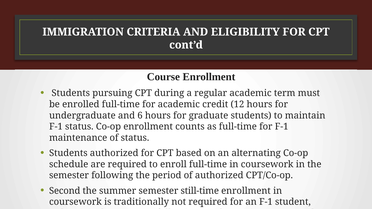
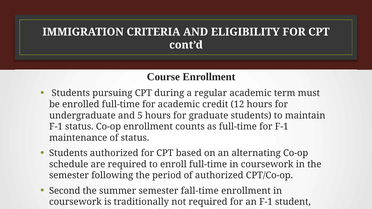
6: 6 -> 5
still-time: still-time -> fall-time
